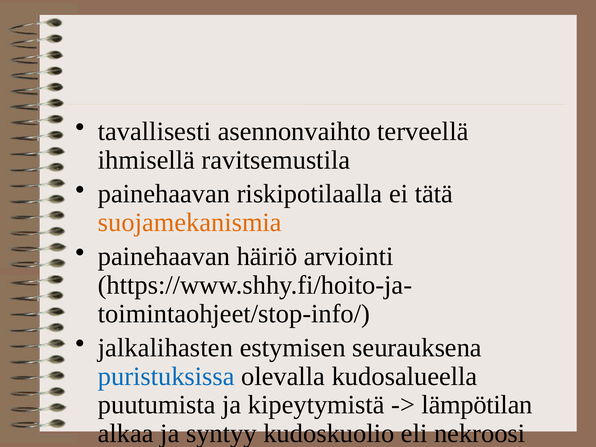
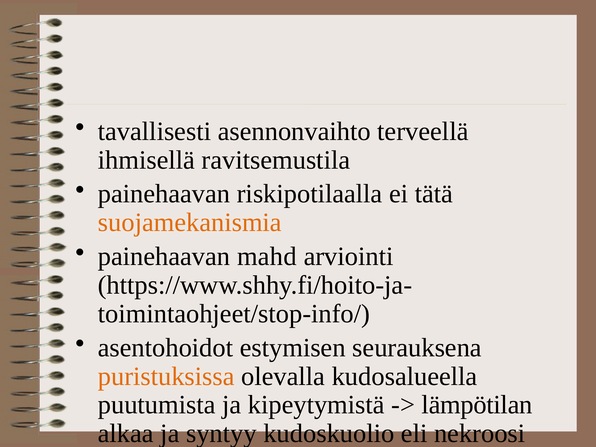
häiriö: häiriö -> mahd
jalkalihasten: jalkalihasten -> asentohoidot
puristuksissa colour: blue -> orange
